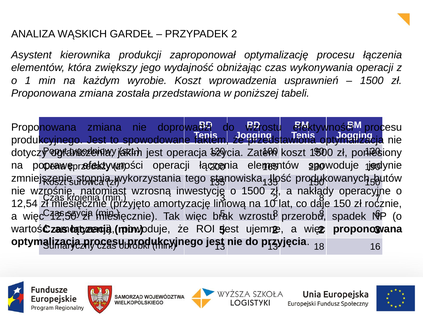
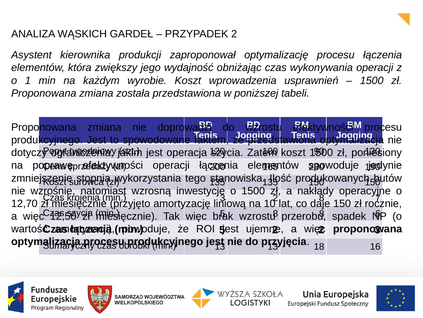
12,54: 12,54 -> 12,70
